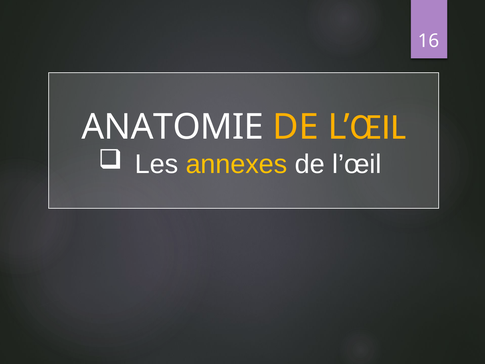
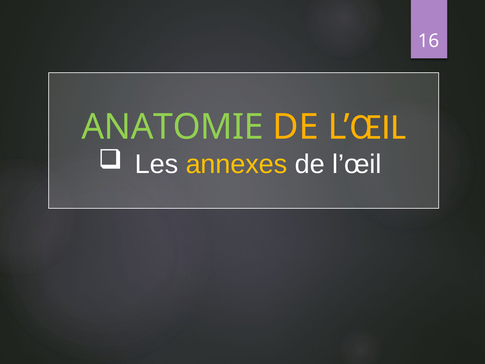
ANATOMIE colour: white -> light green
